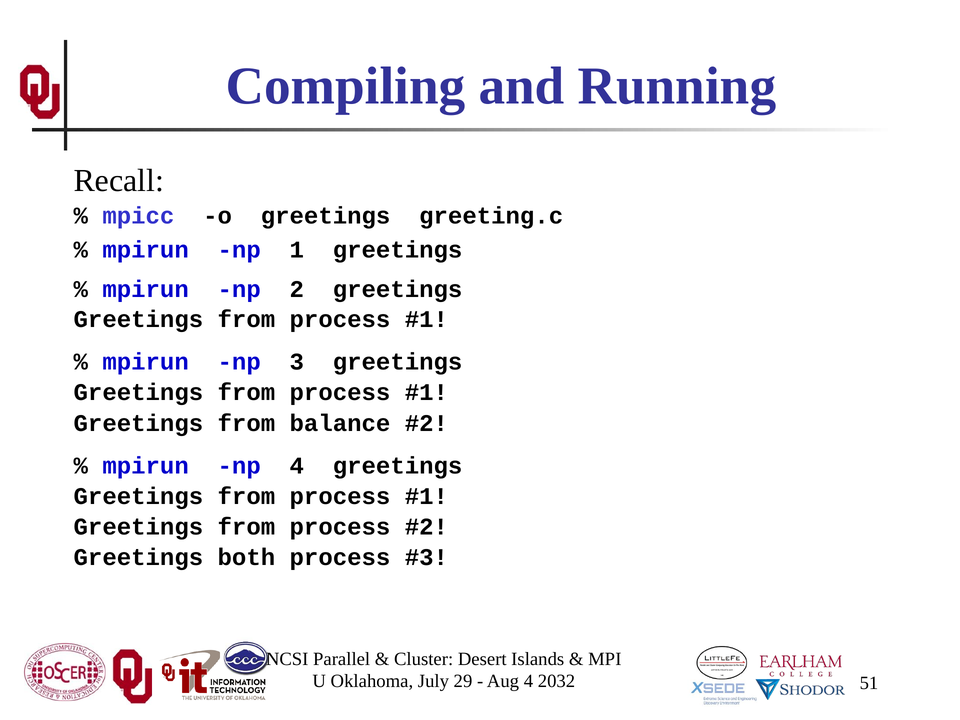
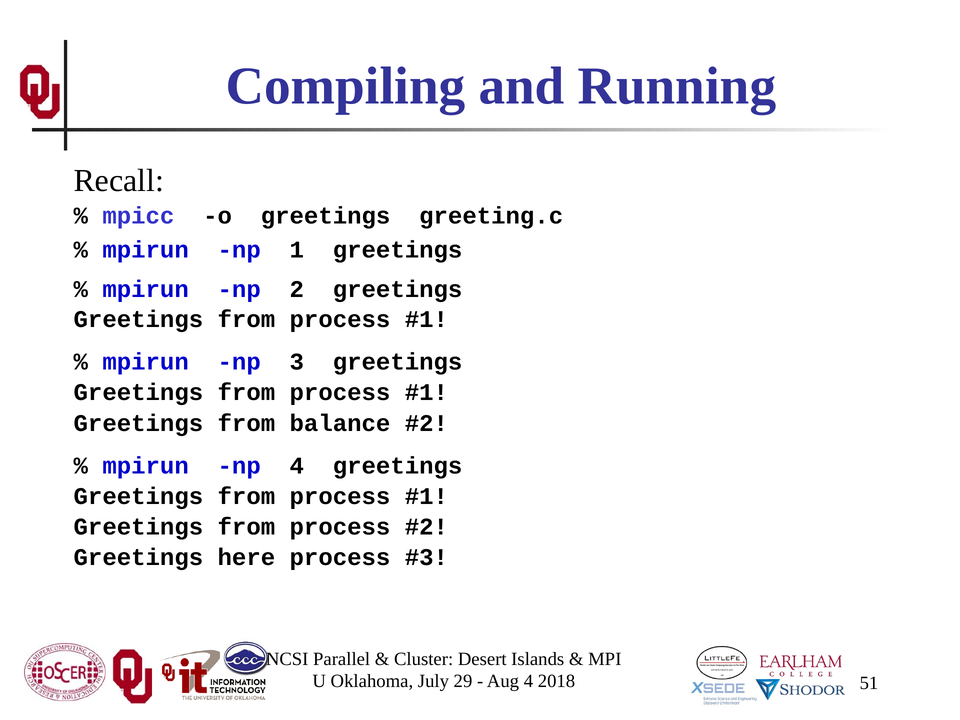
both: both -> here
2032: 2032 -> 2018
